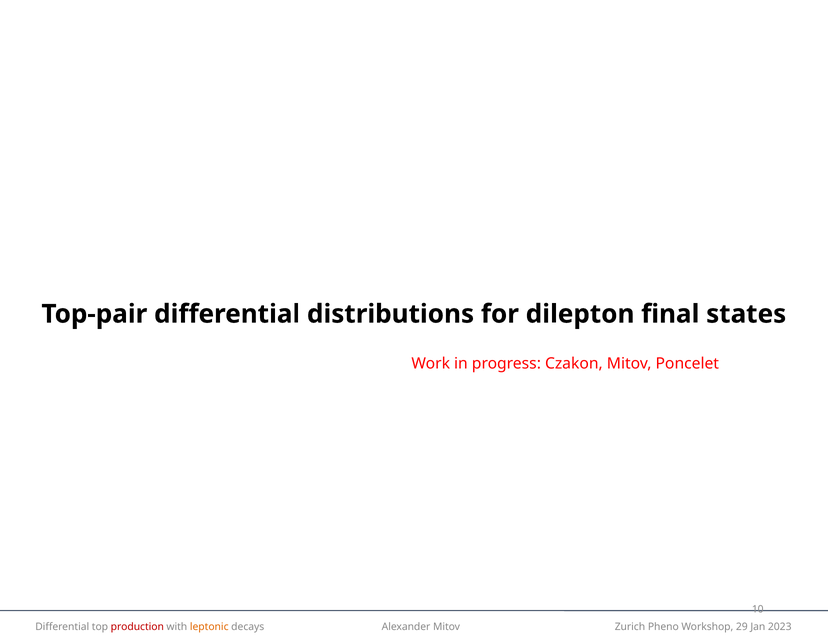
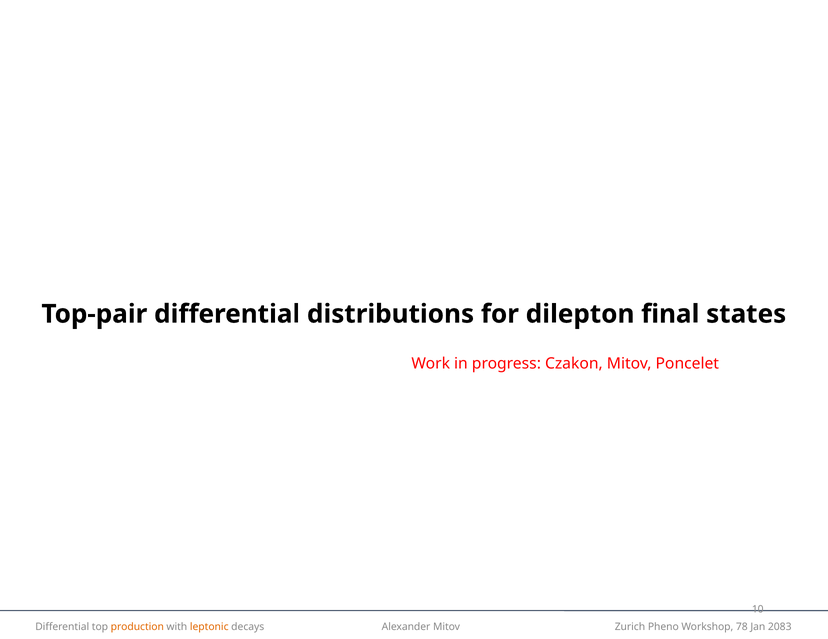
production colour: red -> orange
29: 29 -> 78
2023: 2023 -> 2083
